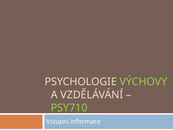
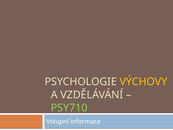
VÝCHOVY colour: light green -> yellow
